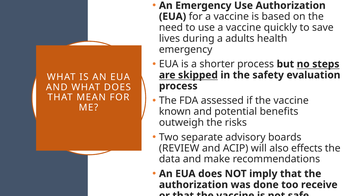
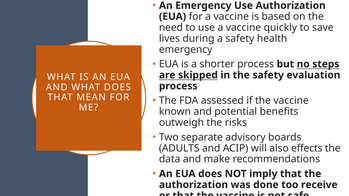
a adults: adults -> safety
REVIEW: REVIEW -> ADULTS
